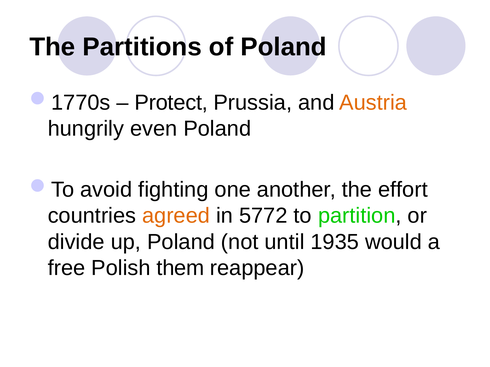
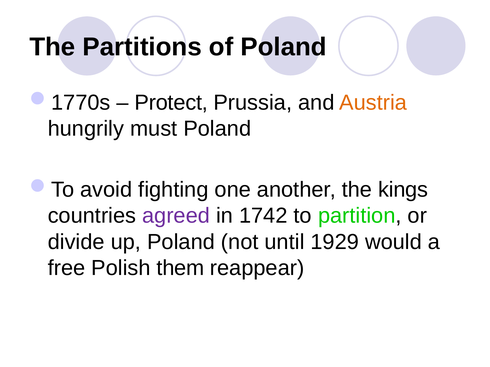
even: even -> must
effort: effort -> kings
agreed colour: orange -> purple
5772: 5772 -> 1742
1935: 1935 -> 1929
